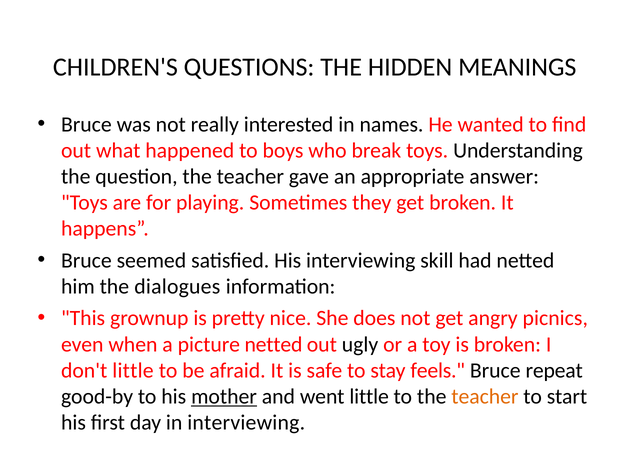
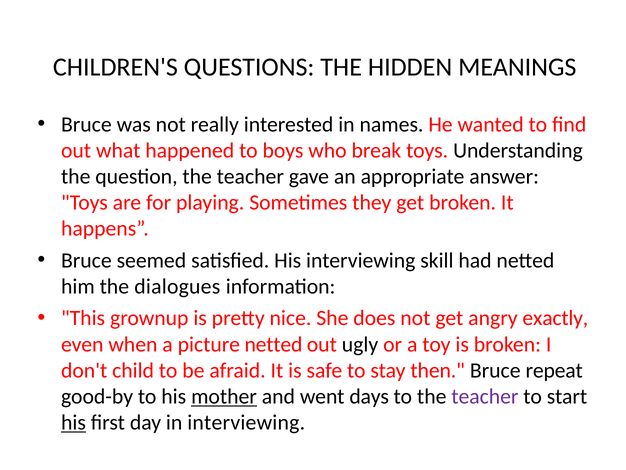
picnics: picnics -> exactly
don't little: little -> child
feels: feels -> then
went little: little -> days
teacher at (485, 396) colour: orange -> purple
his at (73, 422) underline: none -> present
